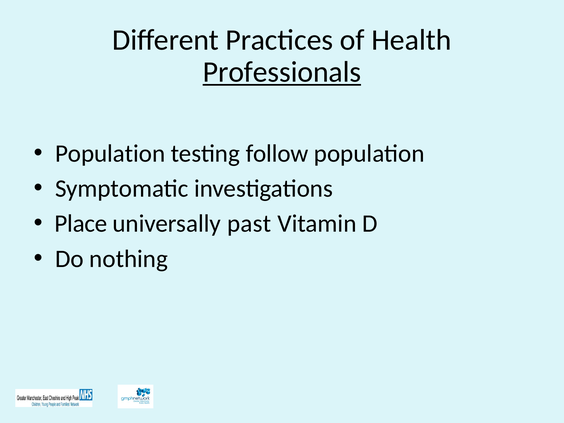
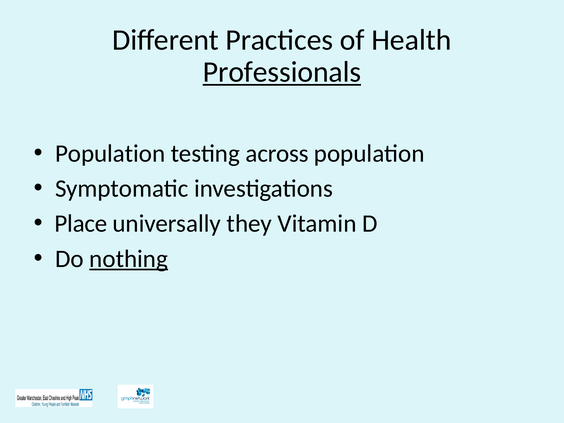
follow: follow -> across
past: past -> they
nothing underline: none -> present
